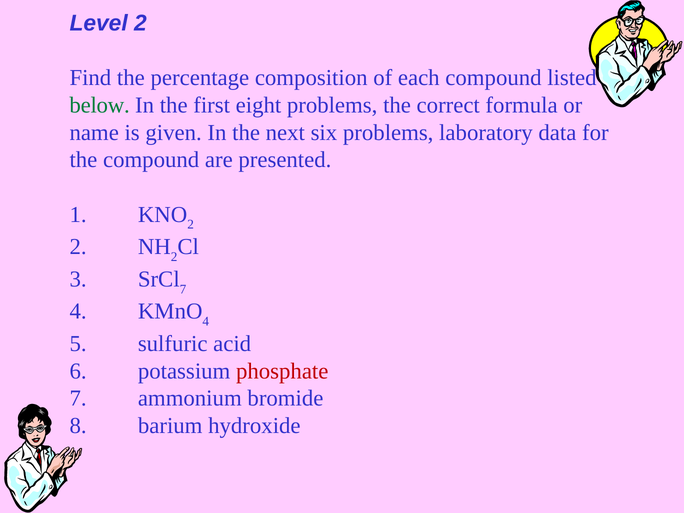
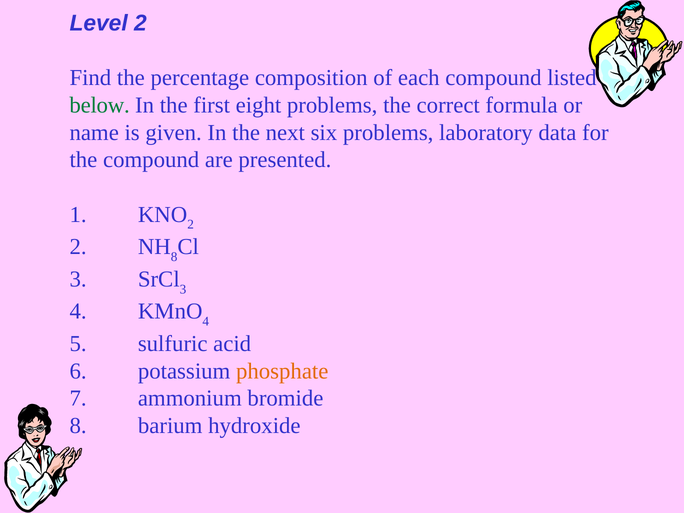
2 at (174, 257): 2 -> 8
7 at (183, 289): 7 -> 3
phosphate colour: red -> orange
